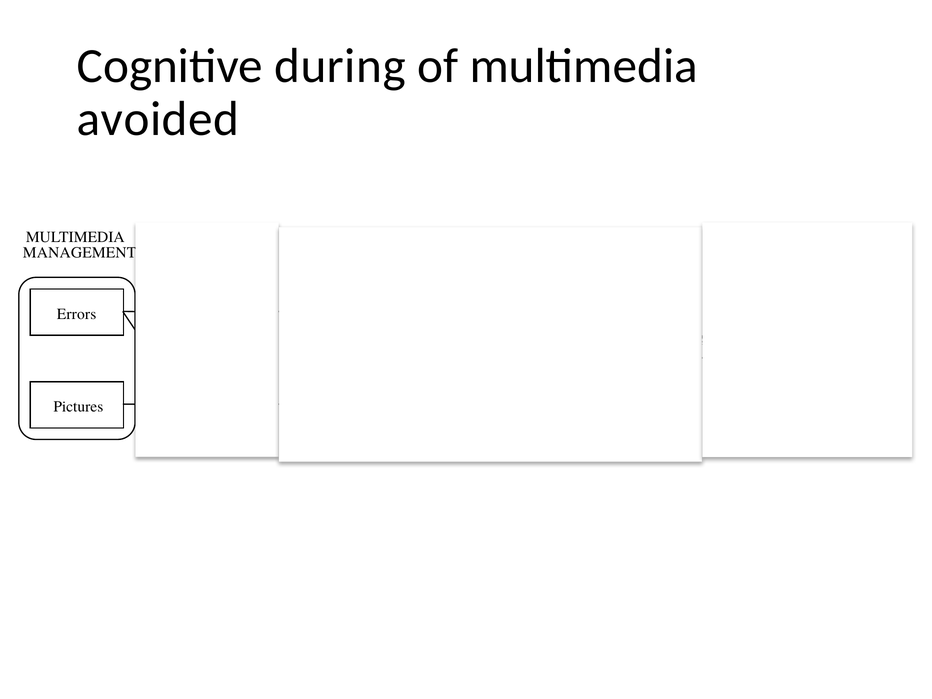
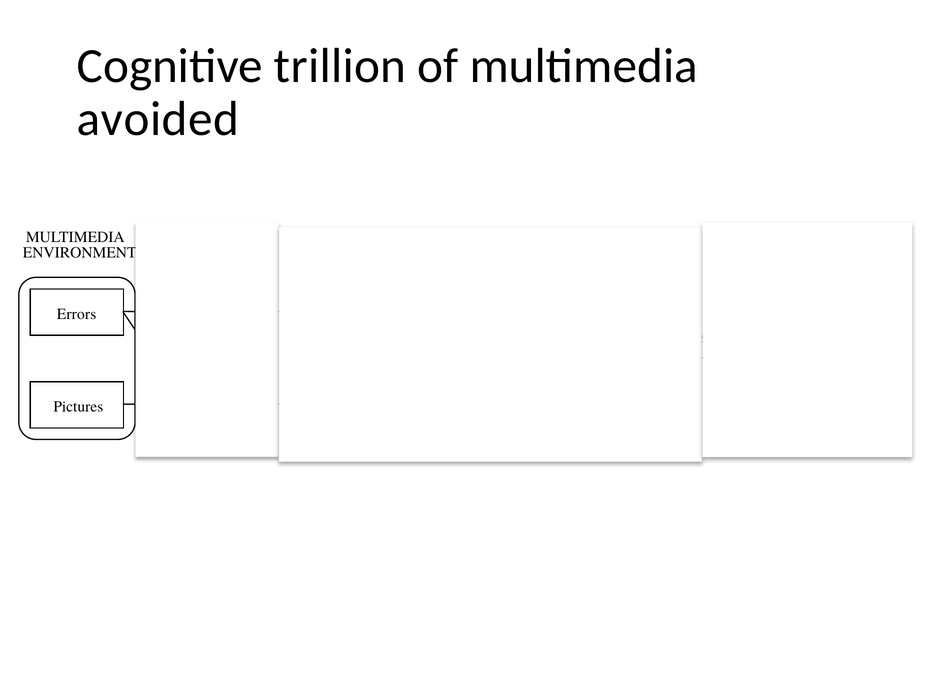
during: during -> trillion
MANAGEMENT: MANAGEMENT -> ENVIRONMENT
